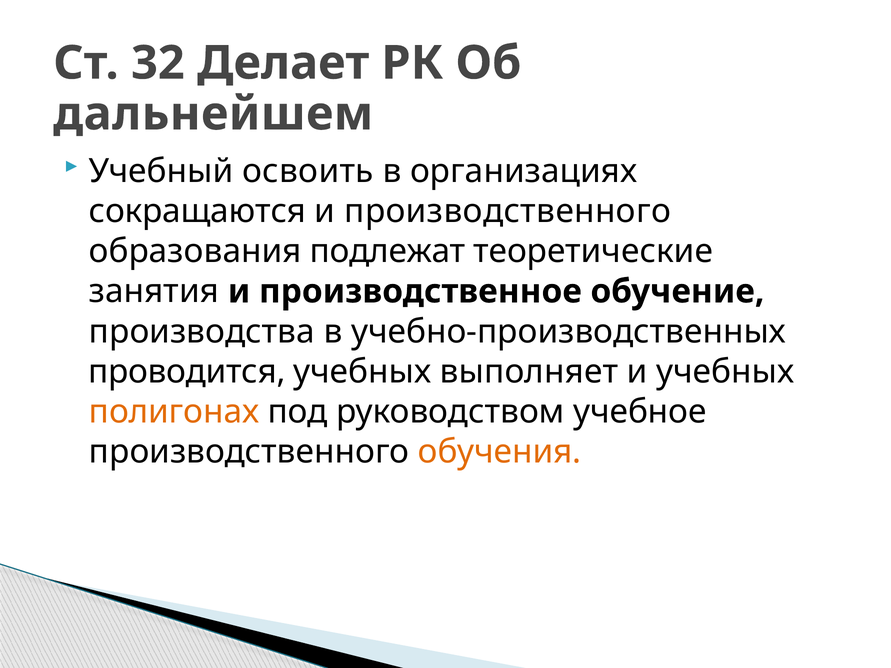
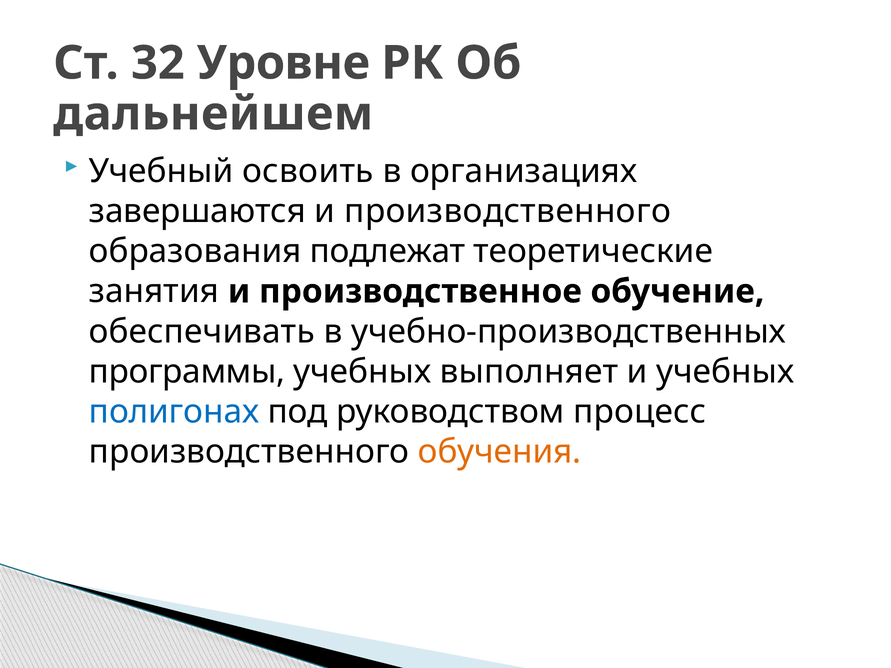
Делает: Делает -> Уровне
сокращаются: сокращаются -> завершаются
производства: производства -> обеспечивать
проводится: проводится -> программы
полигонах colour: orange -> blue
учебное: учебное -> процесс
